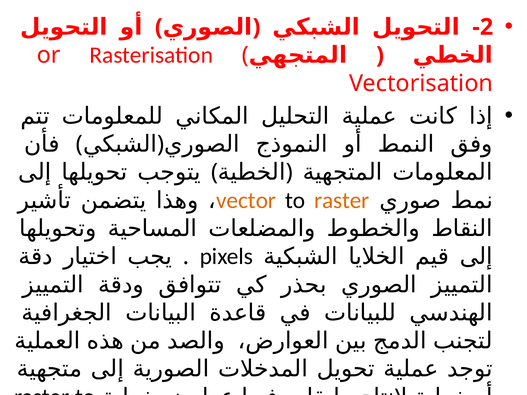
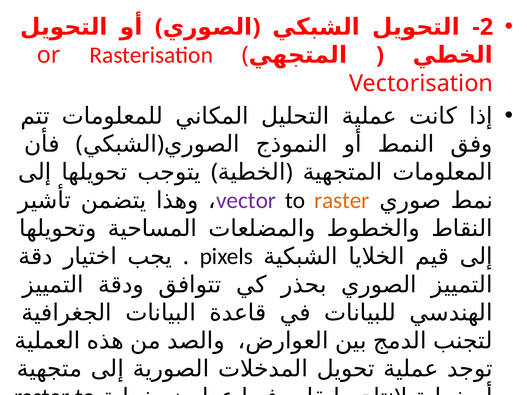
vector at (246, 200) colour: orange -> purple
